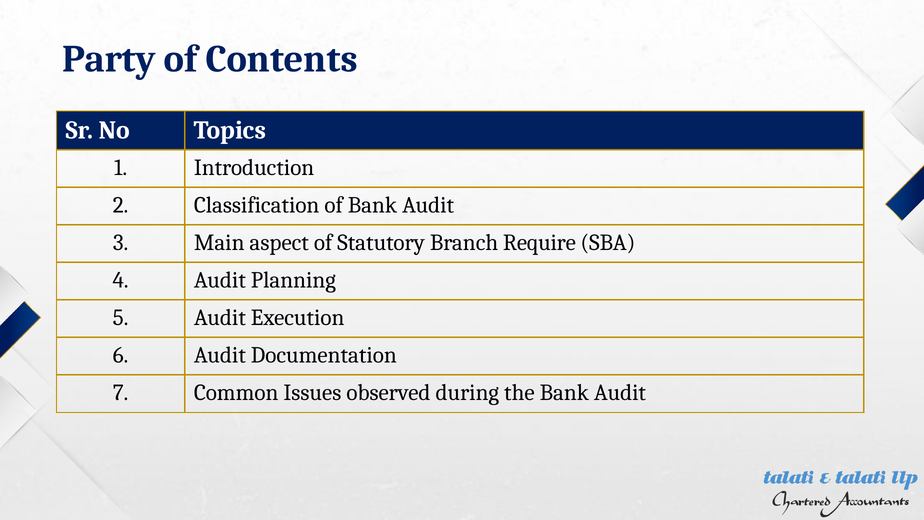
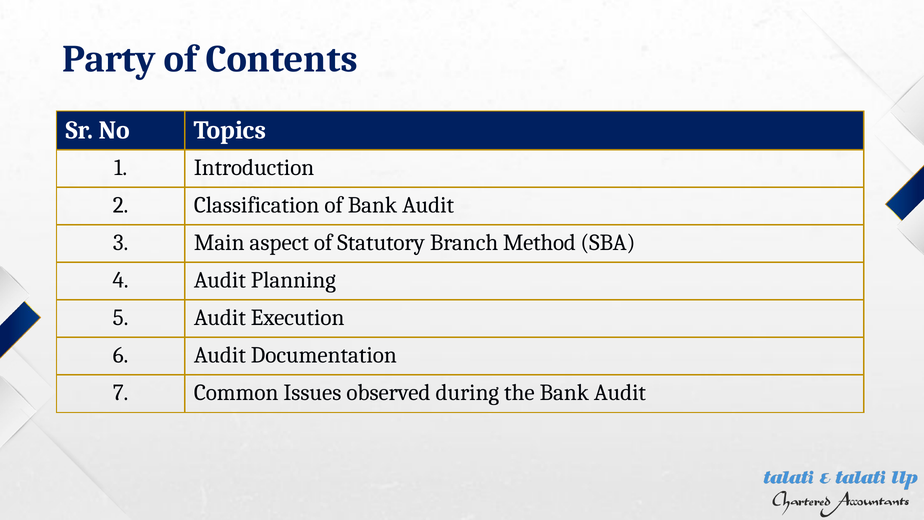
Require: Require -> Method
